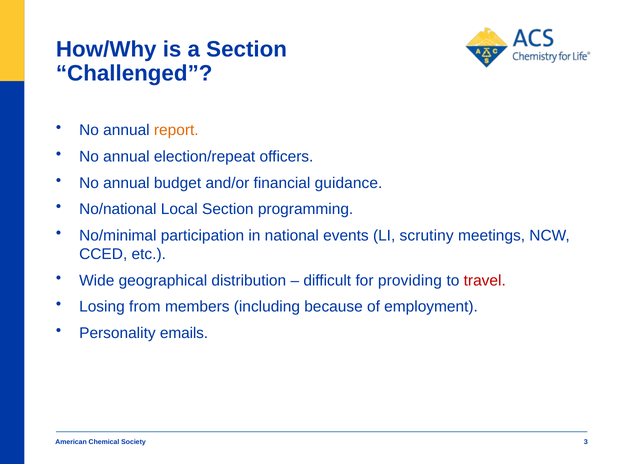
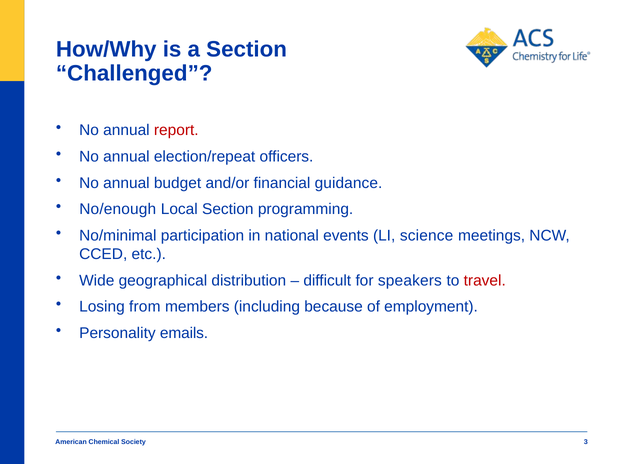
report colour: orange -> red
No/national: No/national -> No/enough
scrutiny: scrutiny -> science
providing: providing -> speakers
